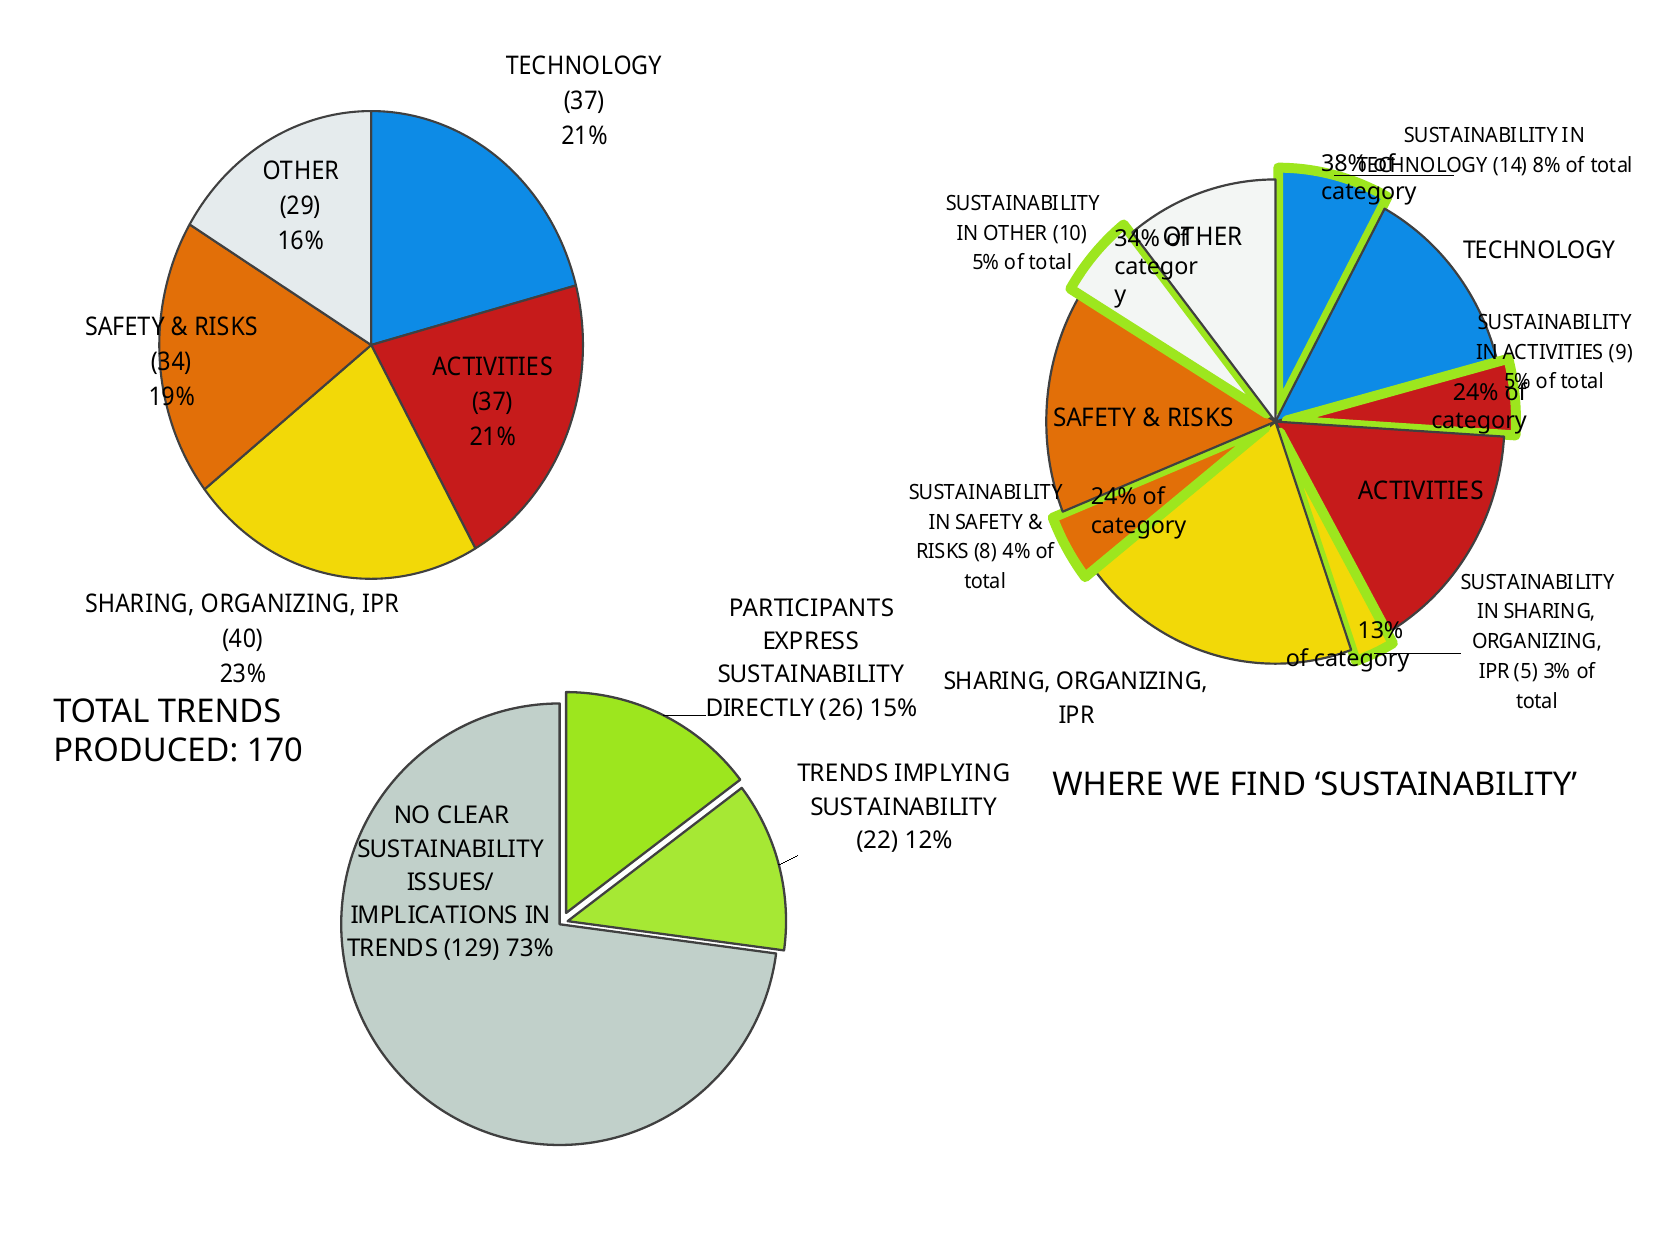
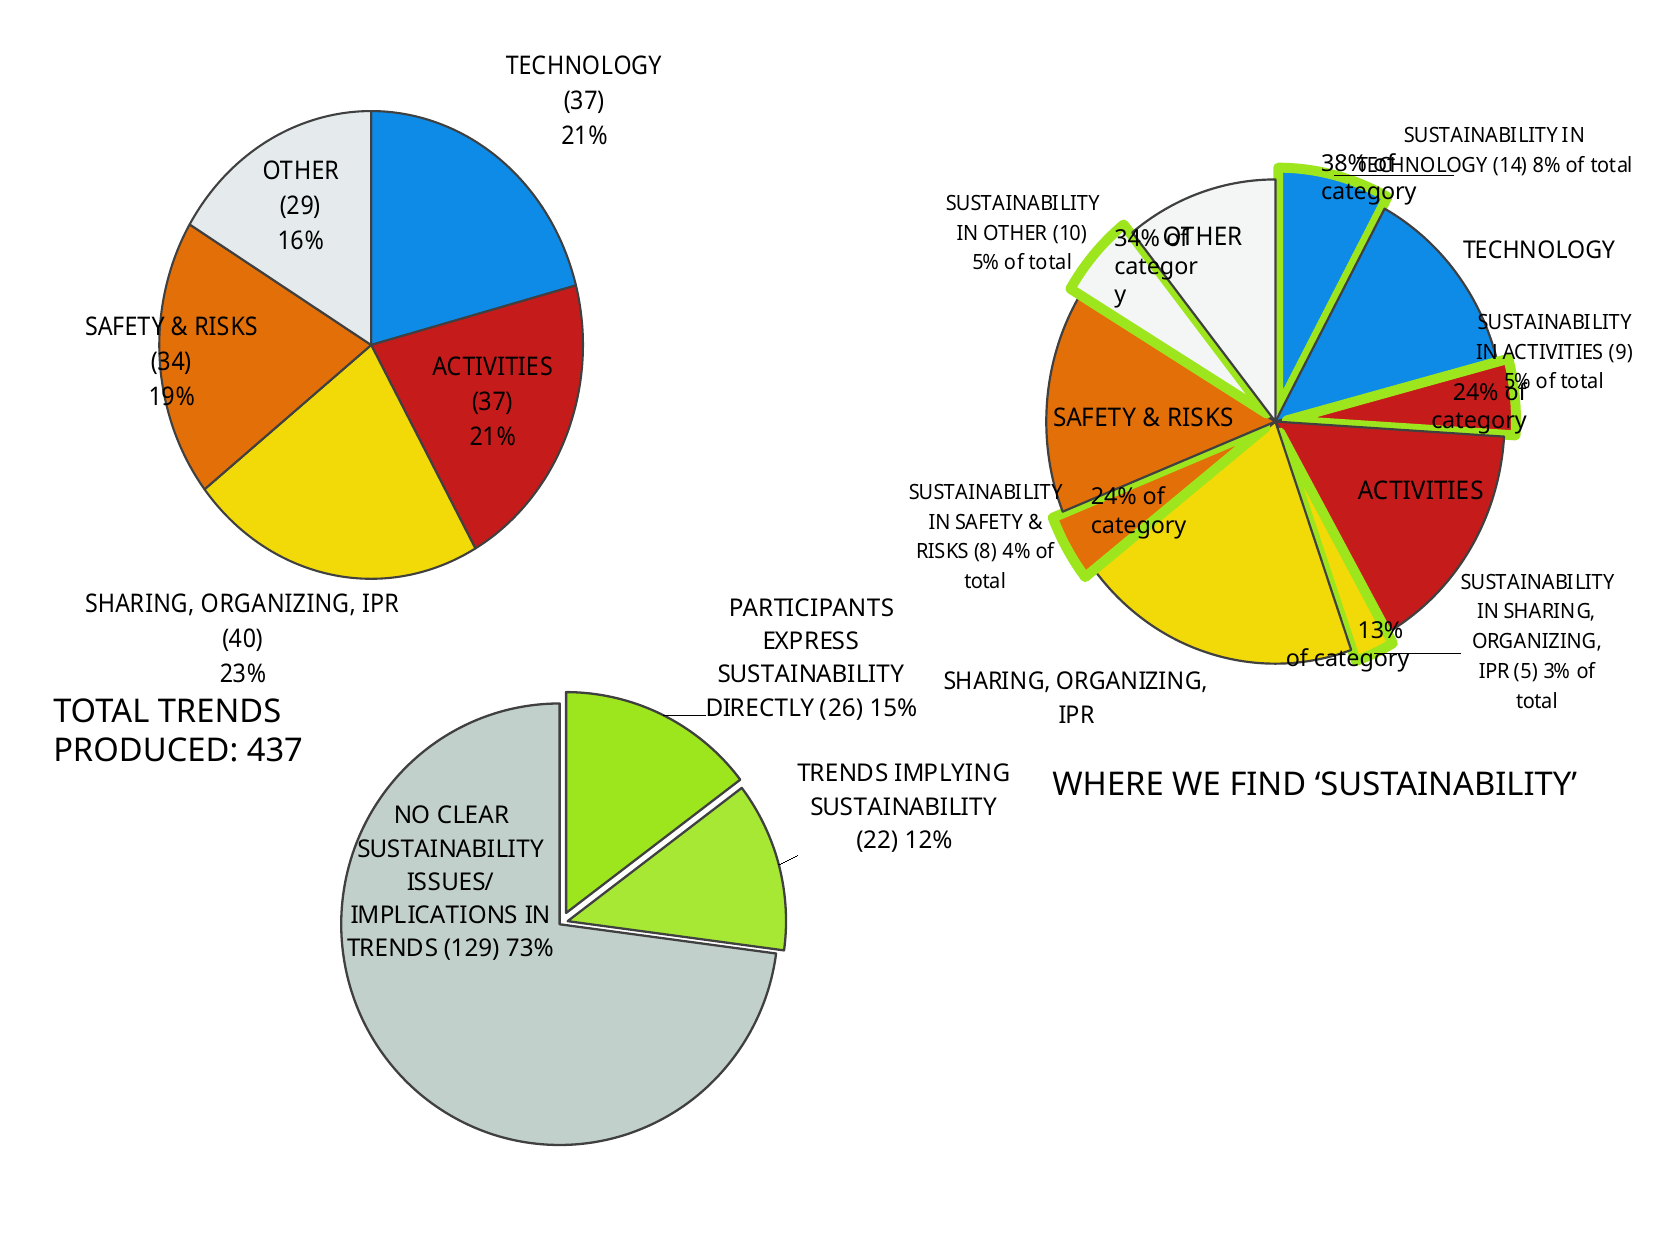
170: 170 -> 437
